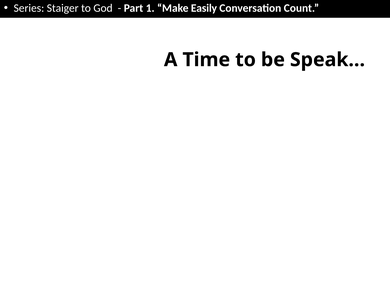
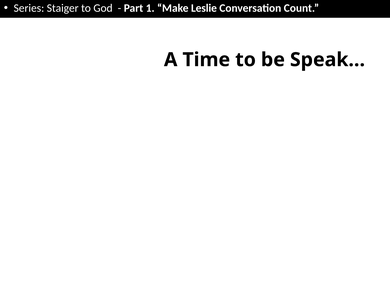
Easily: Easily -> Leslie
